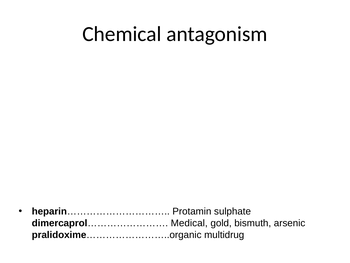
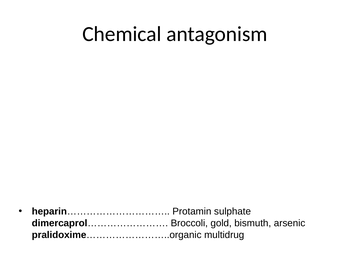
Medical: Medical -> Broccoli
